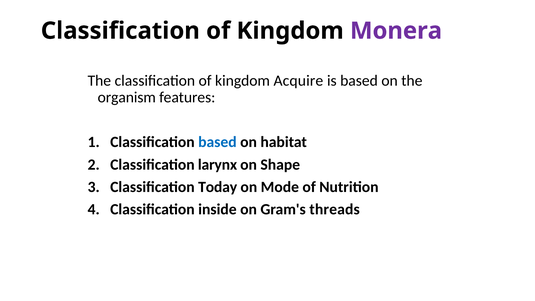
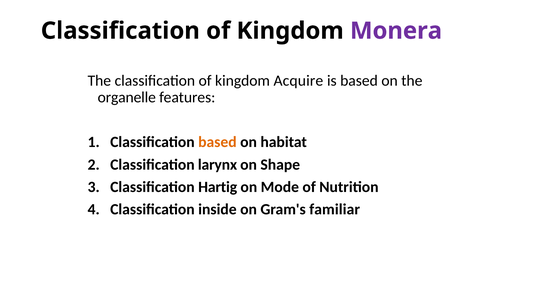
organism: organism -> organelle
based at (217, 142) colour: blue -> orange
Today: Today -> Hartig
threads: threads -> familiar
